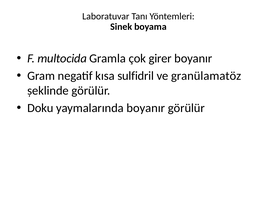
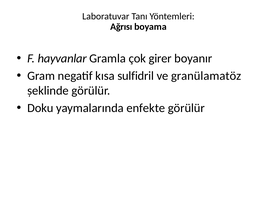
Sinek: Sinek -> Ağrısı
multocida: multocida -> hayvanlar
yaymalarında boyanır: boyanır -> enfekte
